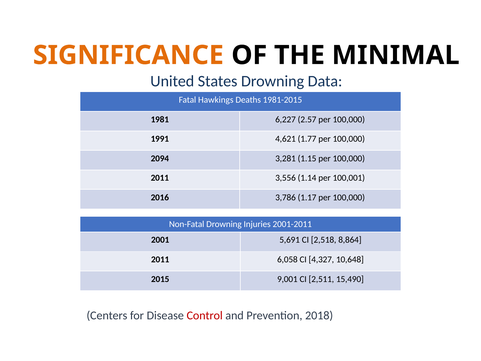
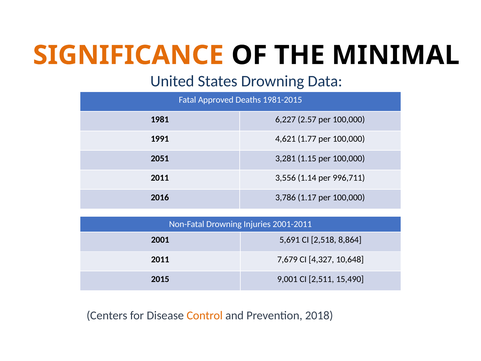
Hawkings: Hawkings -> Approved
2094: 2094 -> 2051
100,001: 100,001 -> 996,711
6,058: 6,058 -> 7,679
Control colour: red -> orange
